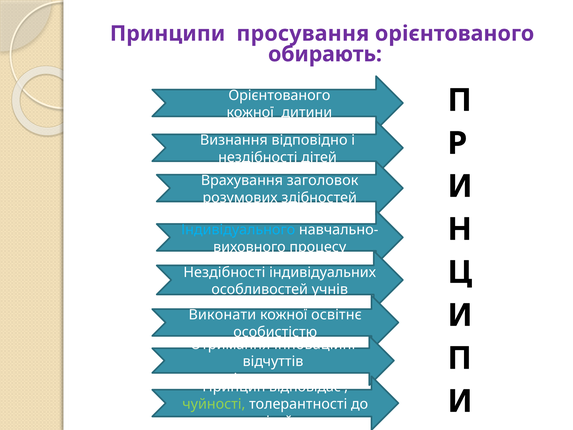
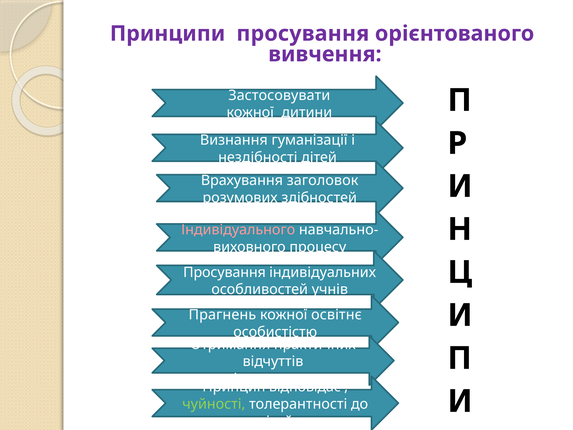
обирають: обирають -> вивчення
Орієнтованого at (279, 95): Орієнтованого -> Застосовувати
відповідно: відповідно -> гуманізації
Індивідуального colour: light blue -> pink
Нездібності at (224, 272): Нездібності -> Просування
Виконати: Виконати -> Прагнень
інноваційні: інноваційні -> практичних
